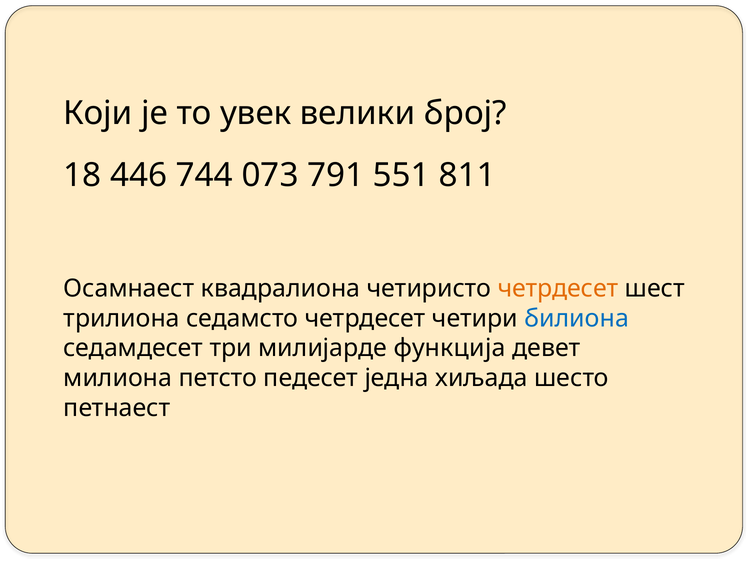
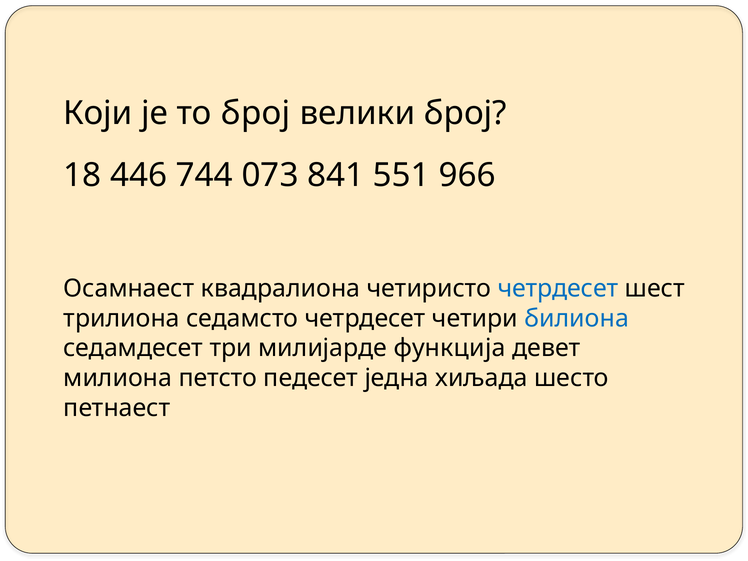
то увек: увек -> број
791: 791 -> 841
811: 811 -> 966
четрдесет at (558, 288) colour: orange -> blue
